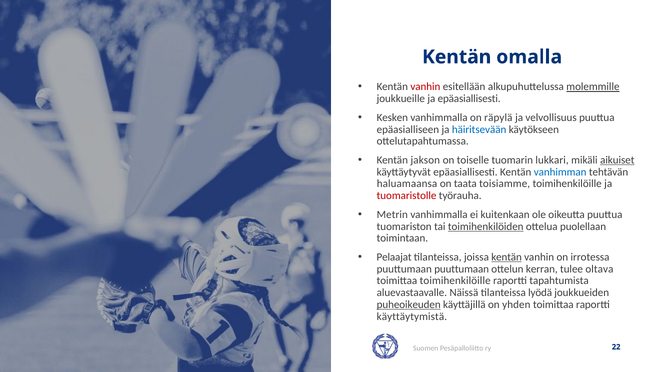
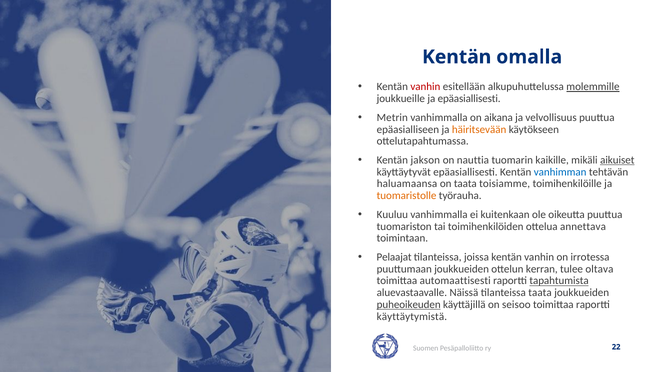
Kesken: Kesken -> Metrin
räpylä: räpylä -> aikana
häiritsevään colour: blue -> orange
toiselle: toiselle -> nauttia
lukkari: lukkari -> kaikille
tuomaristolle colour: red -> orange
Metrin: Metrin -> Kuuluu
toimihenkilöiden underline: present -> none
puolellaan: puolellaan -> annettava
kentän at (507, 257) underline: present -> none
puuttumaan puuttumaan: puuttumaan -> joukkueiden
toimittaa toimihenkilöille: toimihenkilöille -> automaattisesti
tapahtumista underline: none -> present
tilanteissa lyödä: lyödä -> taata
yhden: yhden -> seisoo
